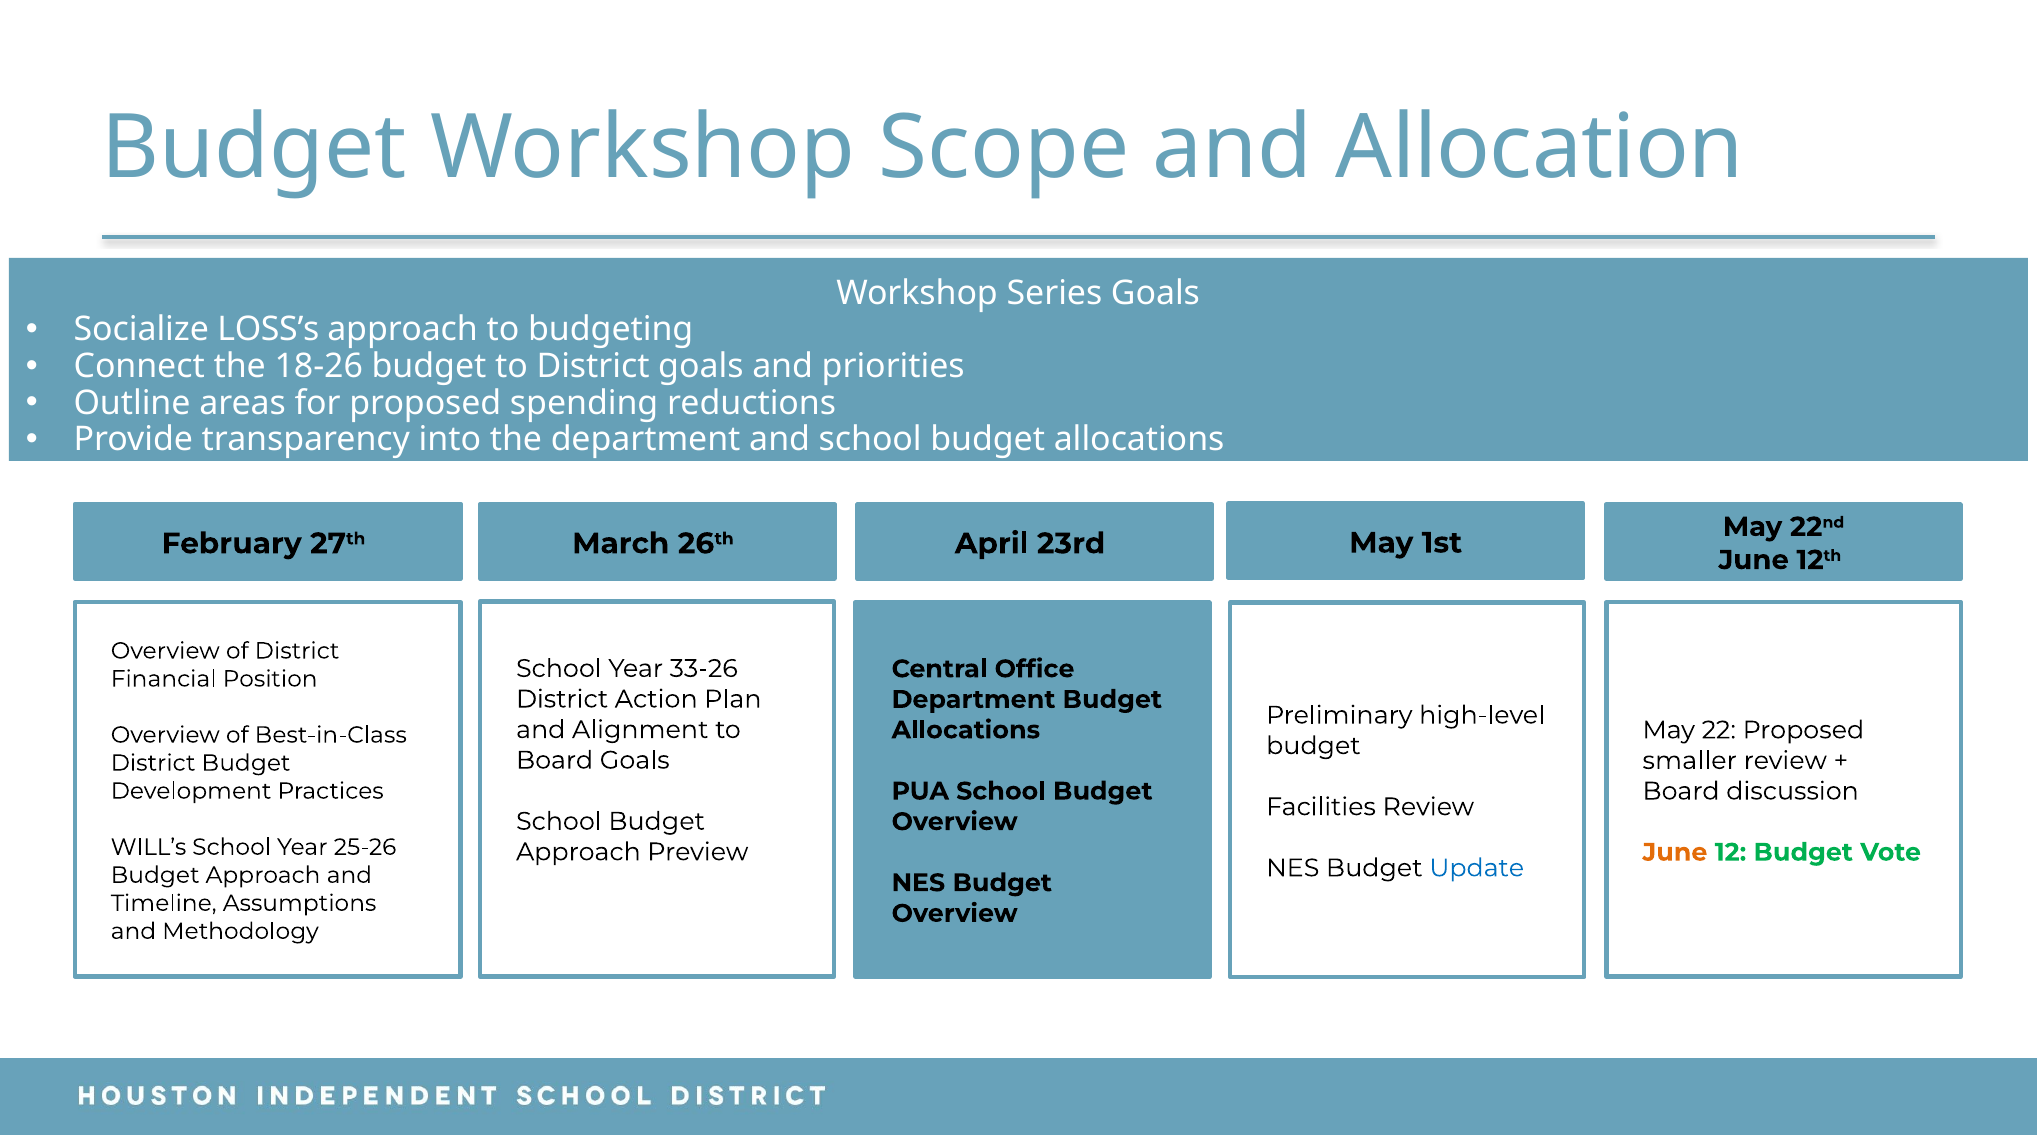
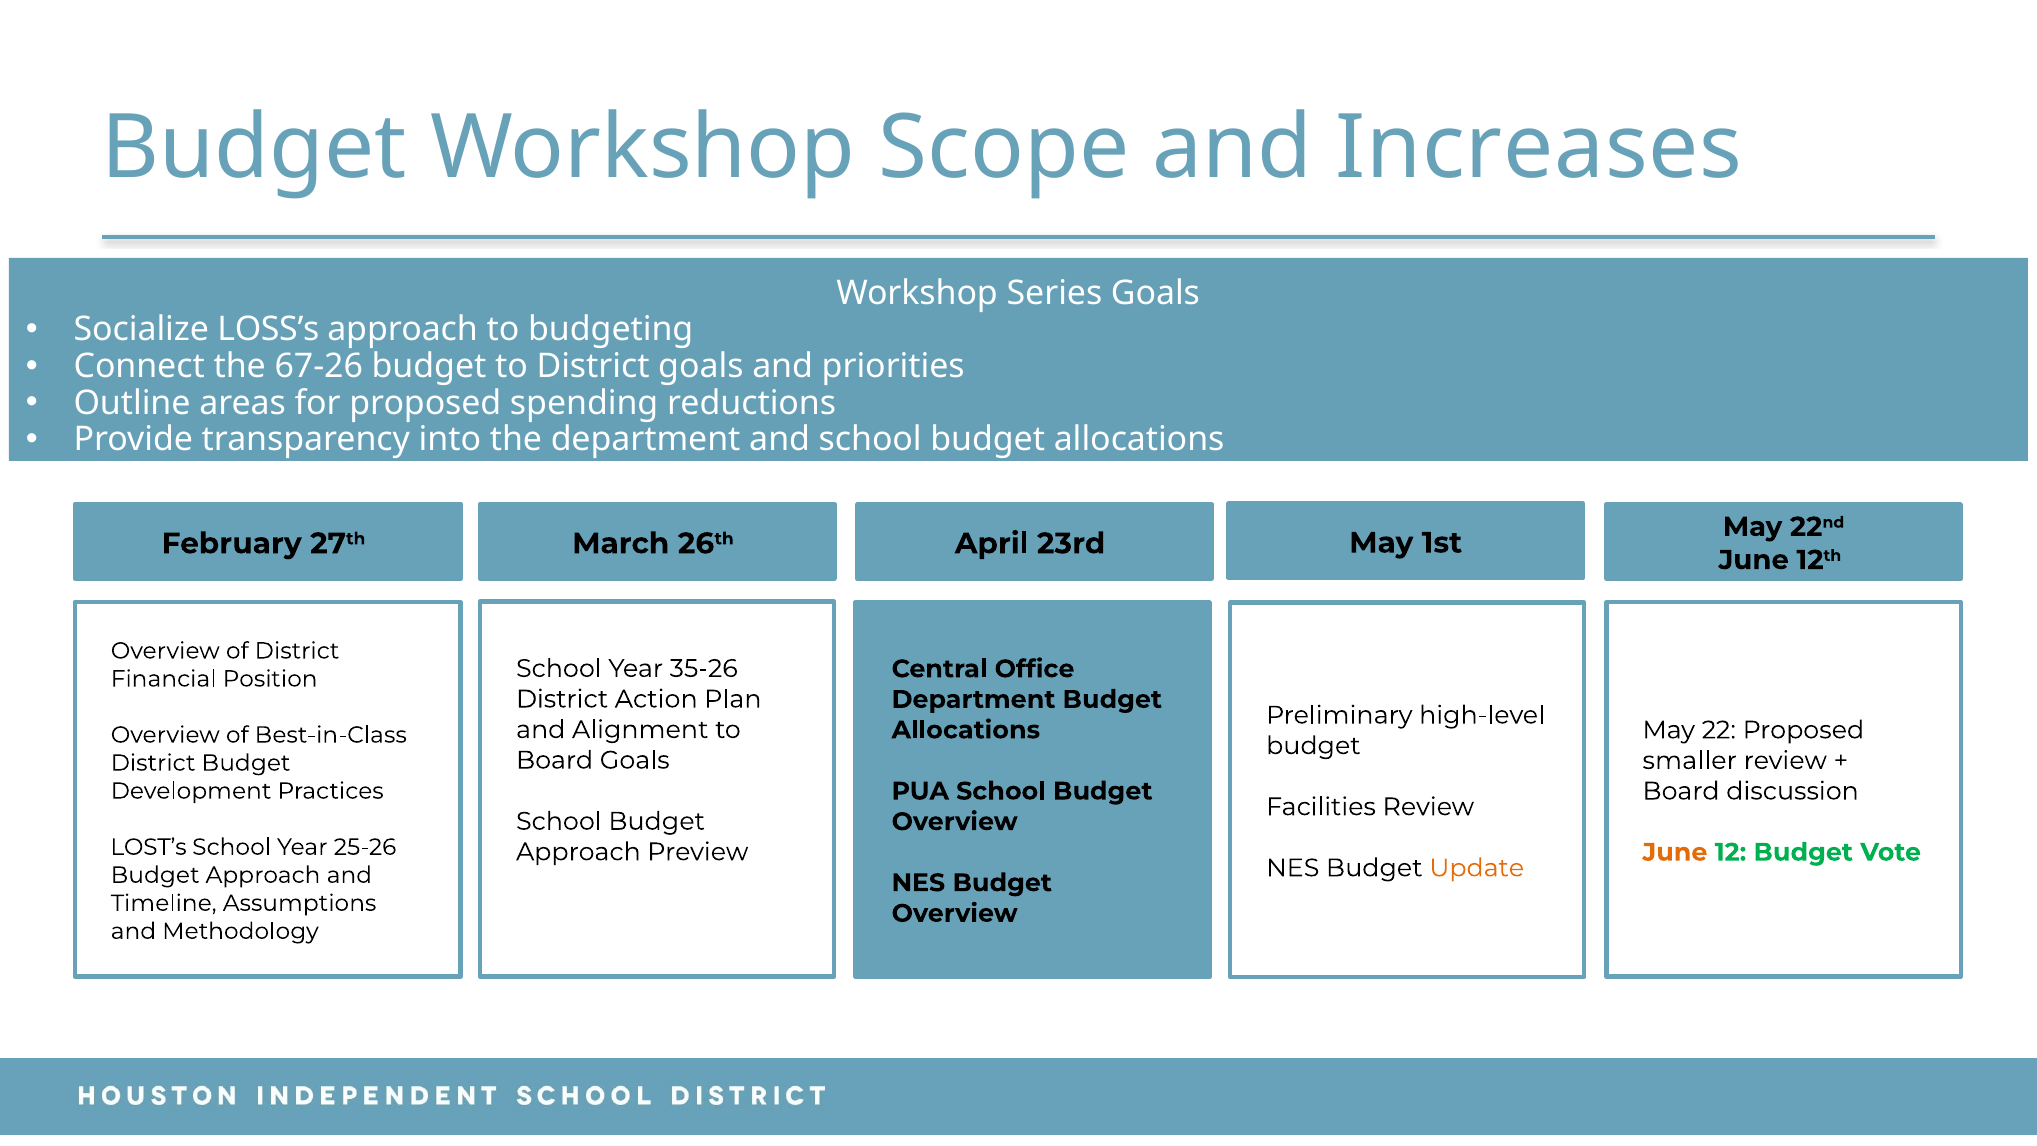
Allocation: Allocation -> Increases
18-26: 18-26 -> 67-26
33-26: 33-26 -> 35-26
WILL’s: WILL’s -> LOST’s
Update colour: blue -> orange
